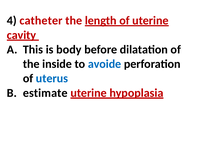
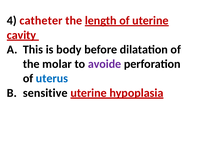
inside: inside -> molar
avoide colour: blue -> purple
estimate: estimate -> sensitive
